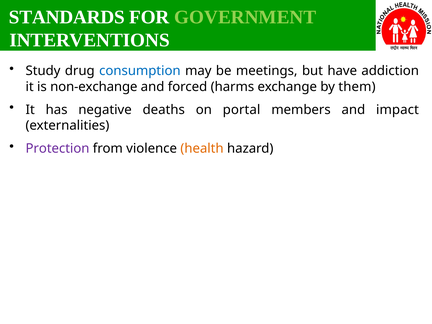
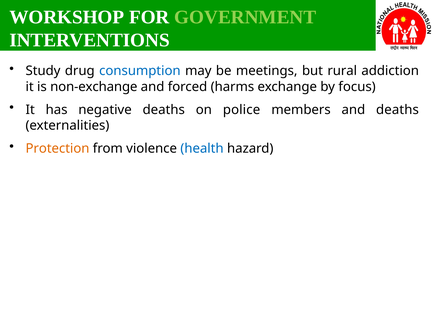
STANDARDS: STANDARDS -> WORKSHOP
have: have -> rural
them: them -> focus
portal: portal -> police
and impact: impact -> deaths
Protection colour: purple -> orange
health colour: orange -> blue
